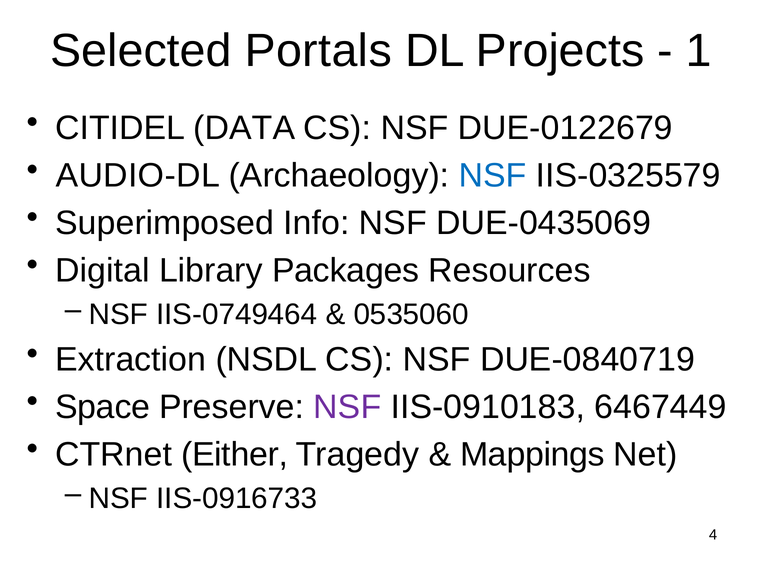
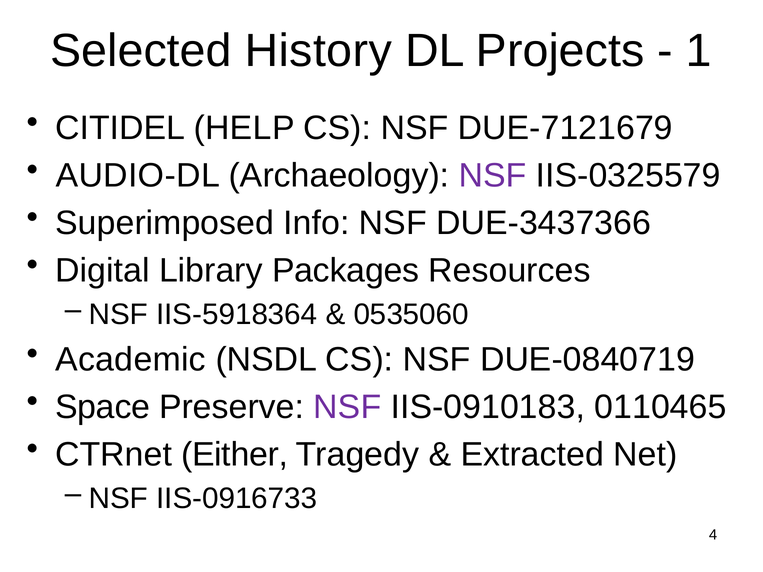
Portals: Portals -> History
DATA: DATA -> HELP
DUE-0122679: DUE-0122679 -> DUE-7121679
NSF at (493, 176) colour: blue -> purple
DUE-0435069: DUE-0435069 -> DUE-3437366
IIS-0749464: IIS-0749464 -> IIS-5918364
Extraction: Extraction -> Academic
6467449: 6467449 -> 0110465
Mappings: Mappings -> Extracted
